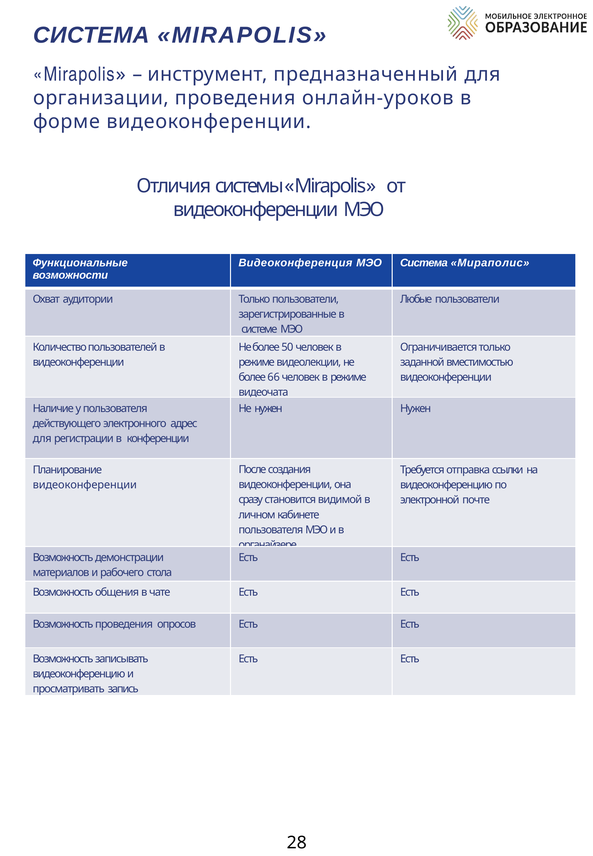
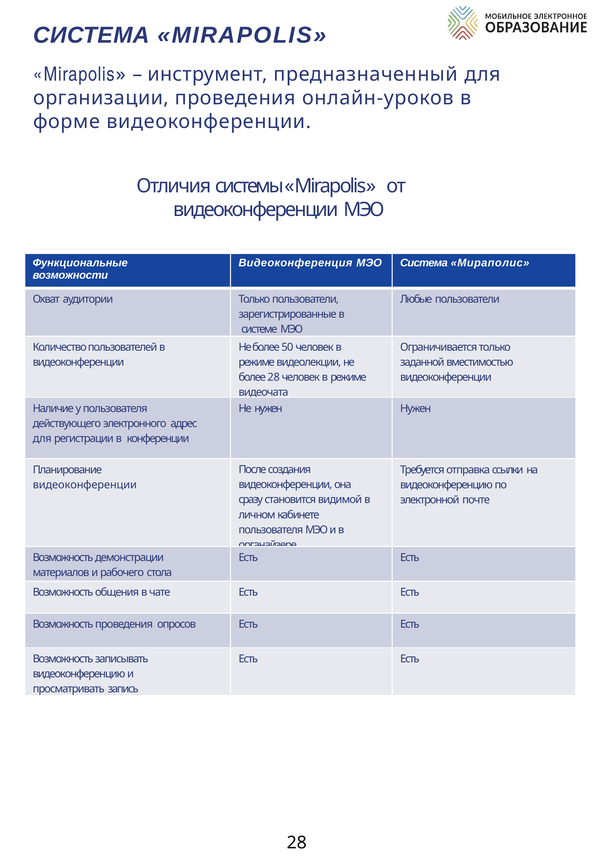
более 66: 66 -> 28
